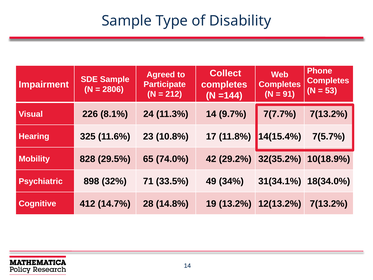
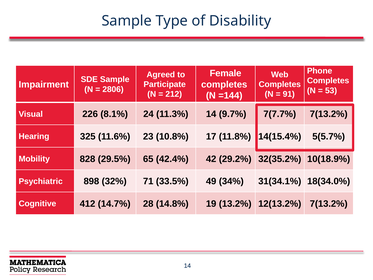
Collect: Collect -> Female
7(5.7%: 7(5.7% -> 5(5.7%
74.0%: 74.0% -> 42.4%
